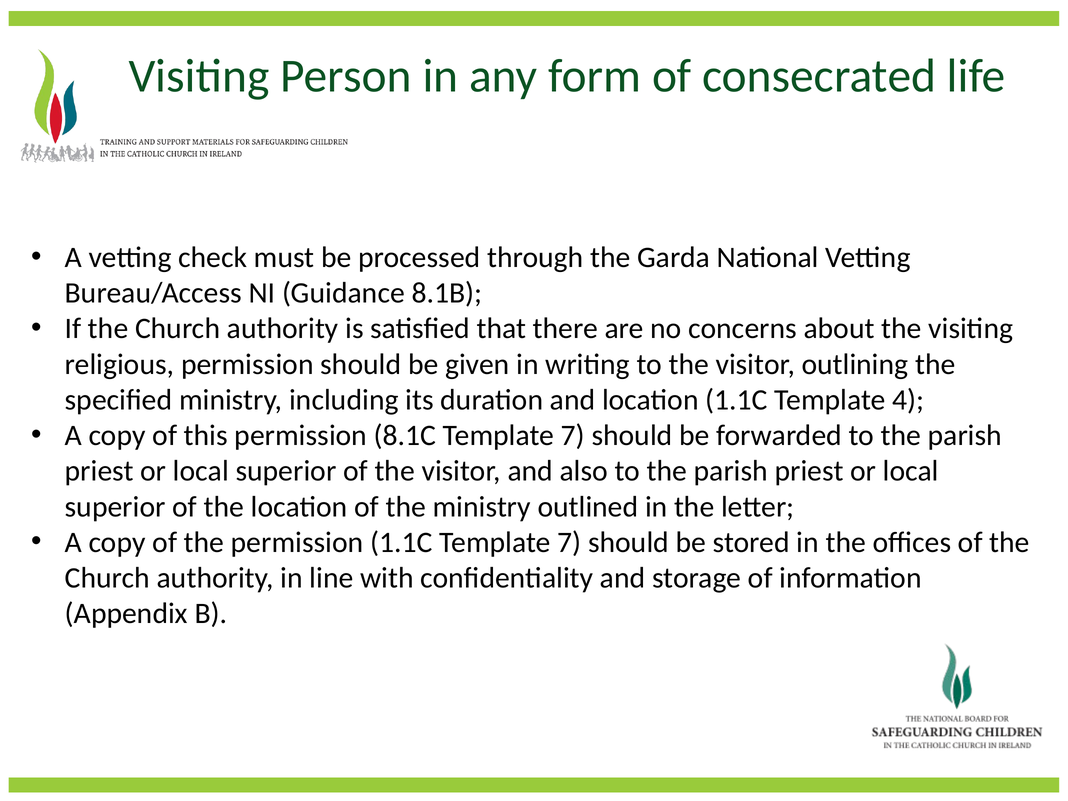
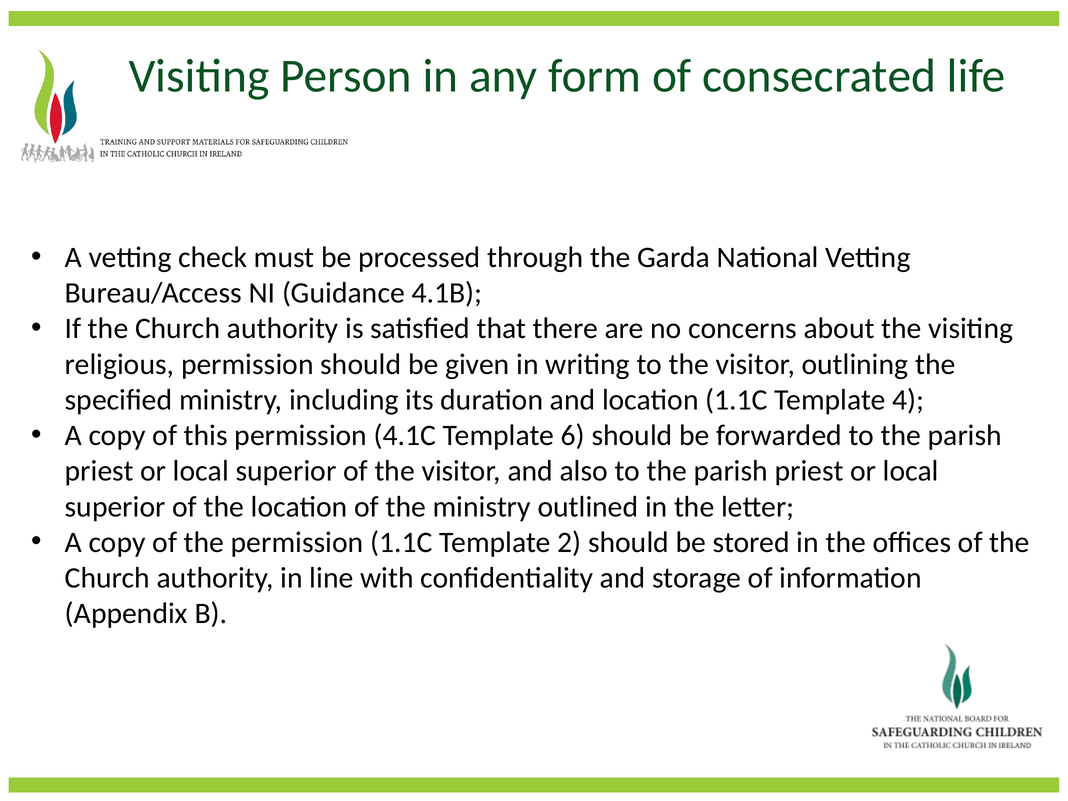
8.1B: 8.1B -> 4.1B
8.1C: 8.1C -> 4.1C
7 at (573, 436): 7 -> 6
1.1C Template 7: 7 -> 2
